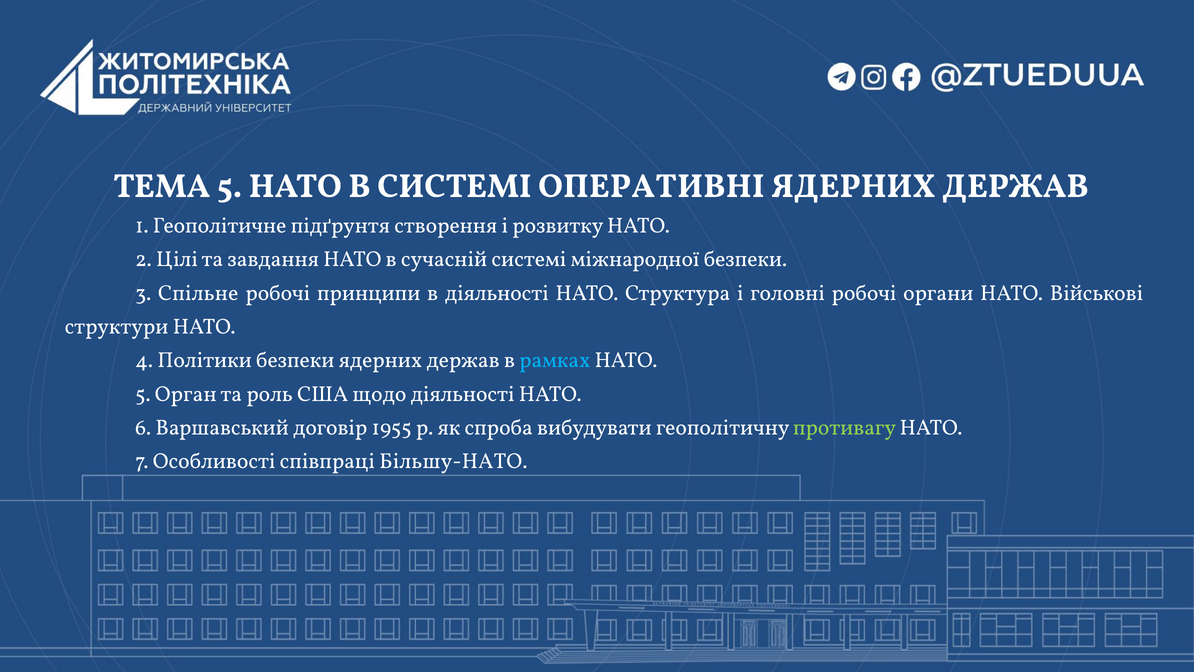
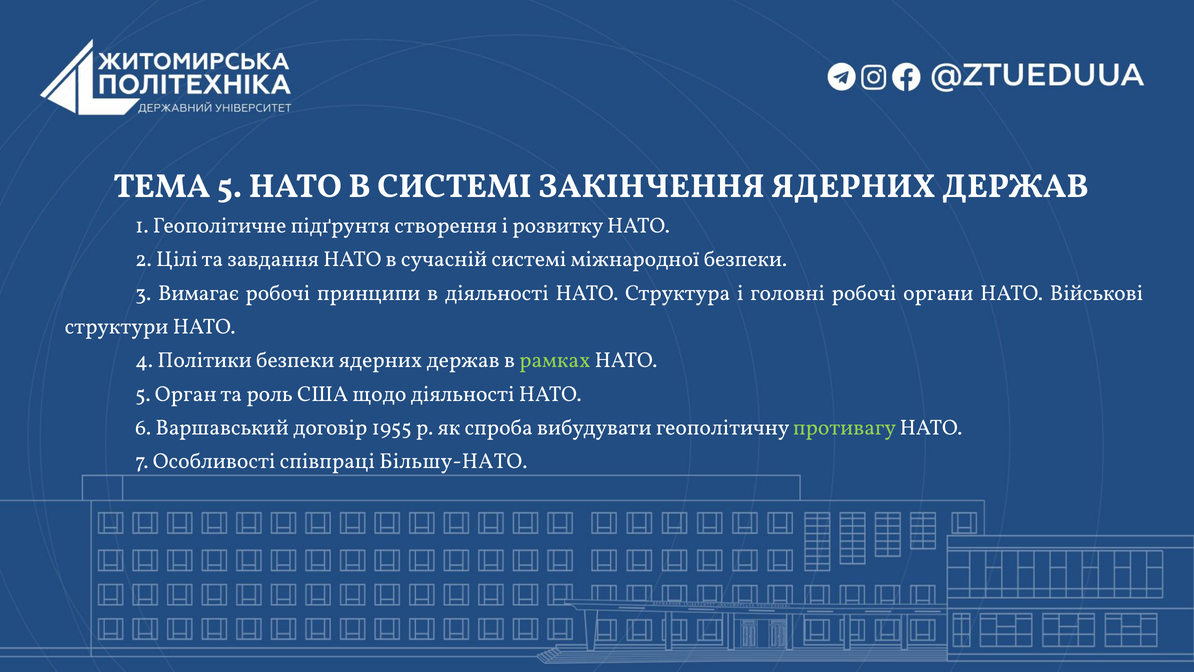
ОПЕРАТИВНІ: ОПЕРАТИВНІ -> ЗАКІНЧЕННЯ
Спільне: Спільне -> Вимагає
рамках colour: light blue -> light green
